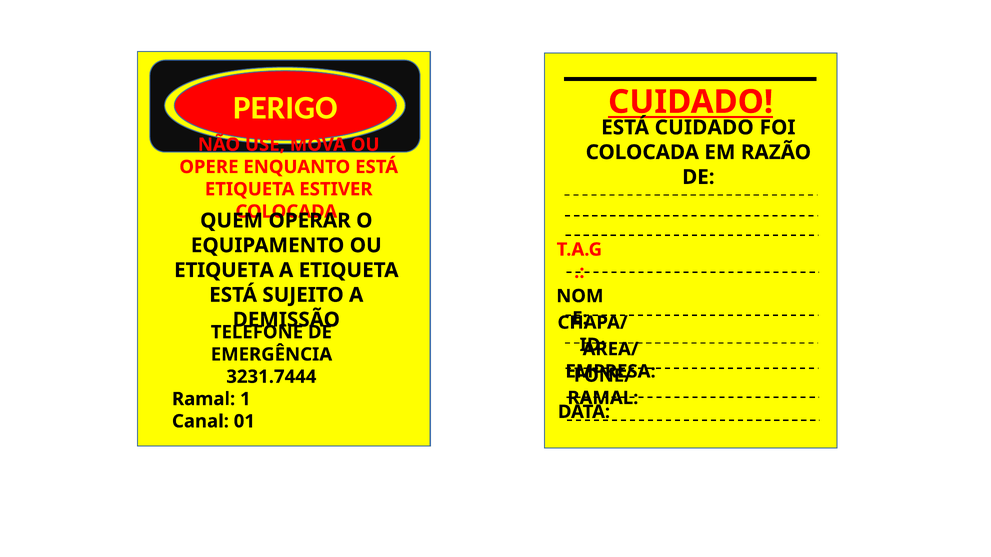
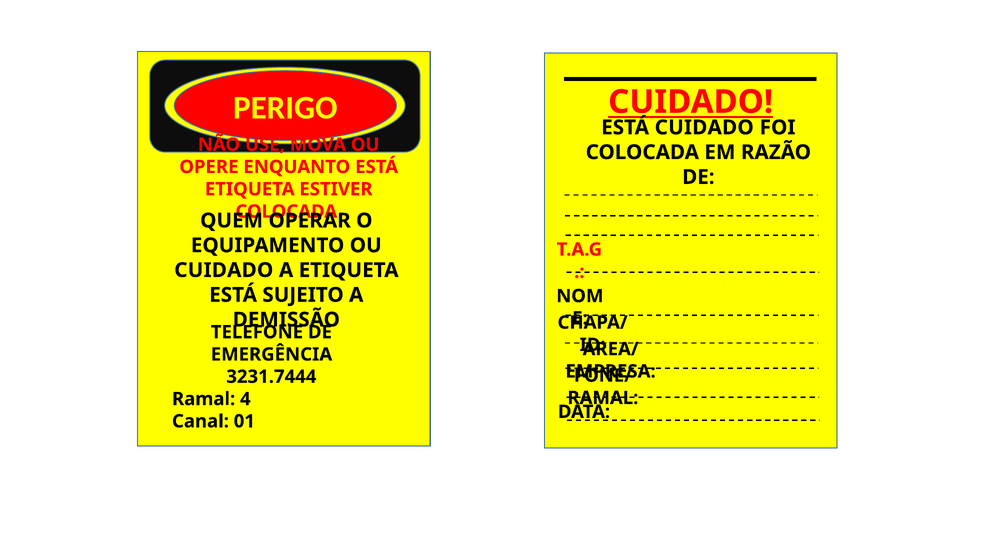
ETIQUETA at (224, 270): ETIQUETA -> CUIDADO
1: 1 -> 4
